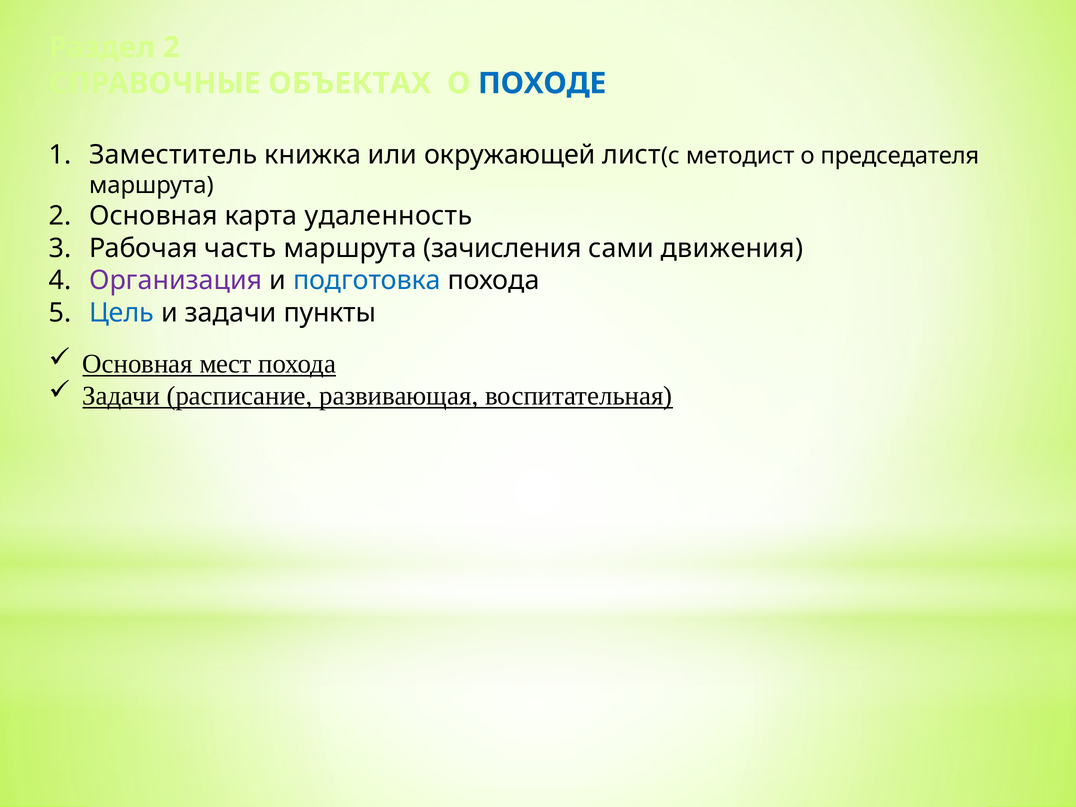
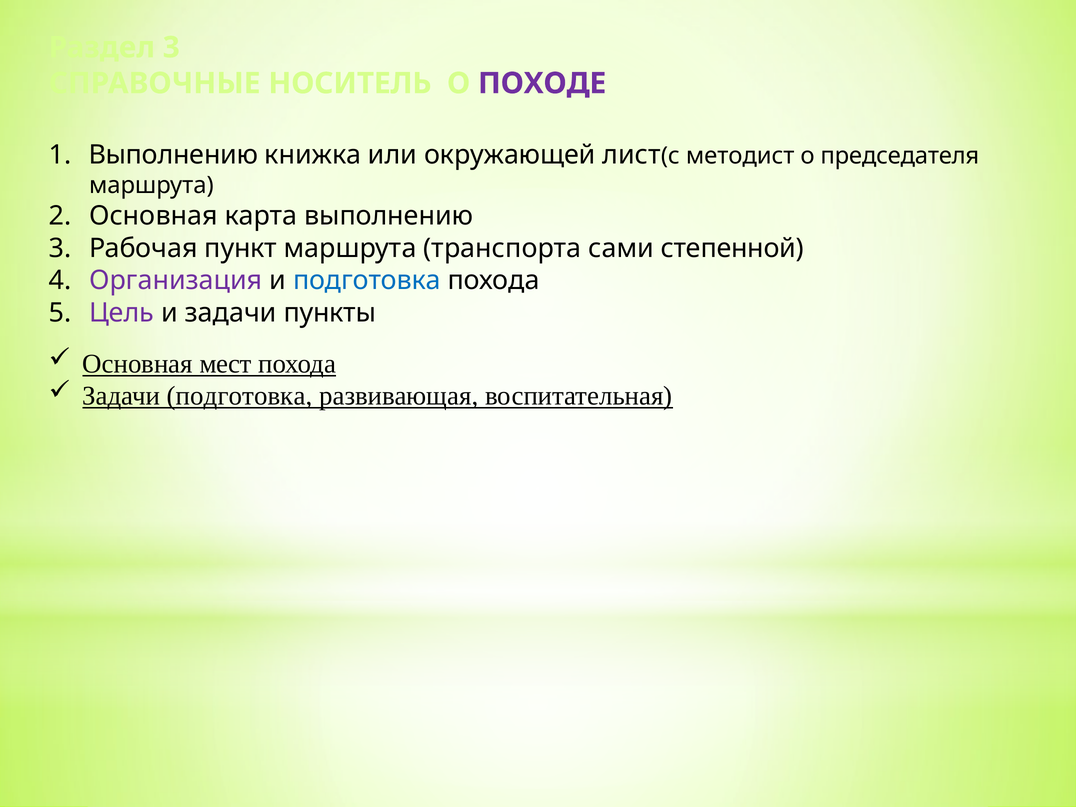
Раздел 2: 2 -> 3
ОБЪЕКТАХ: ОБЪЕКТАХ -> НОСИТЕЛЬ
ПОХОДЕ colour: blue -> purple
1 Заместитель: Заместитель -> Выполнению
карта удаленность: удаленность -> выполнению
часть: часть -> пункт
зачисления: зачисления -> транспорта
движения: движения -> степенной
Цель colour: blue -> purple
Задачи расписание: расписание -> подготовка
